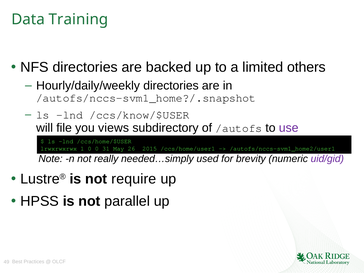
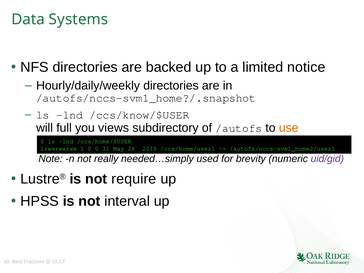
Training: Training -> Systems
others: others -> notice
file: file -> full
use colour: purple -> orange
parallel: parallel -> interval
